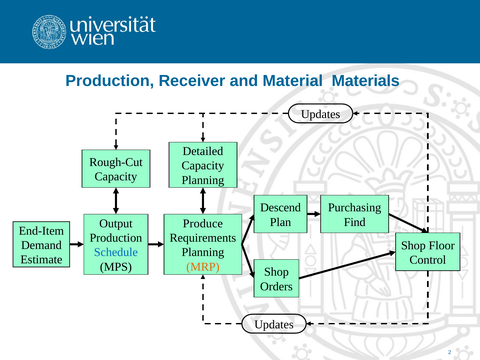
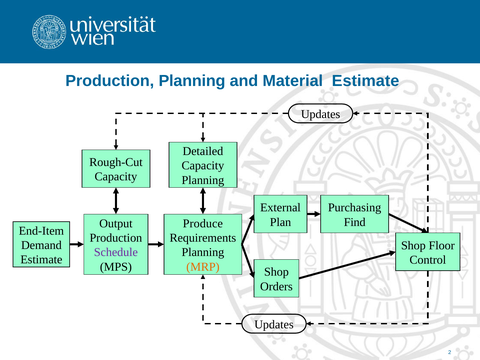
Production Receiver: Receiver -> Planning
Material Materials: Materials -> Estimate
Descend: Descend -> External
Schedule colour: blue -> purple
